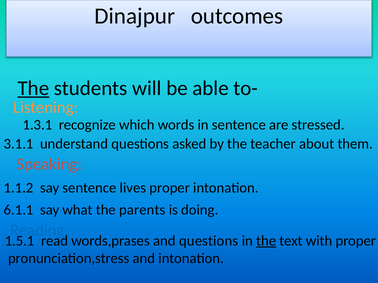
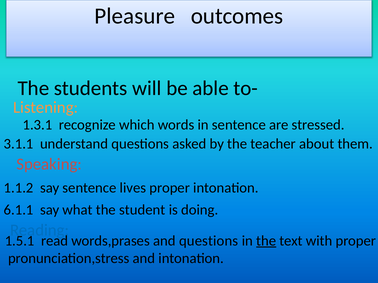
Dinajpur: Dinajpur -> Pleasure
The at (33, 88) underline: present -> none
parents: parents -> student
